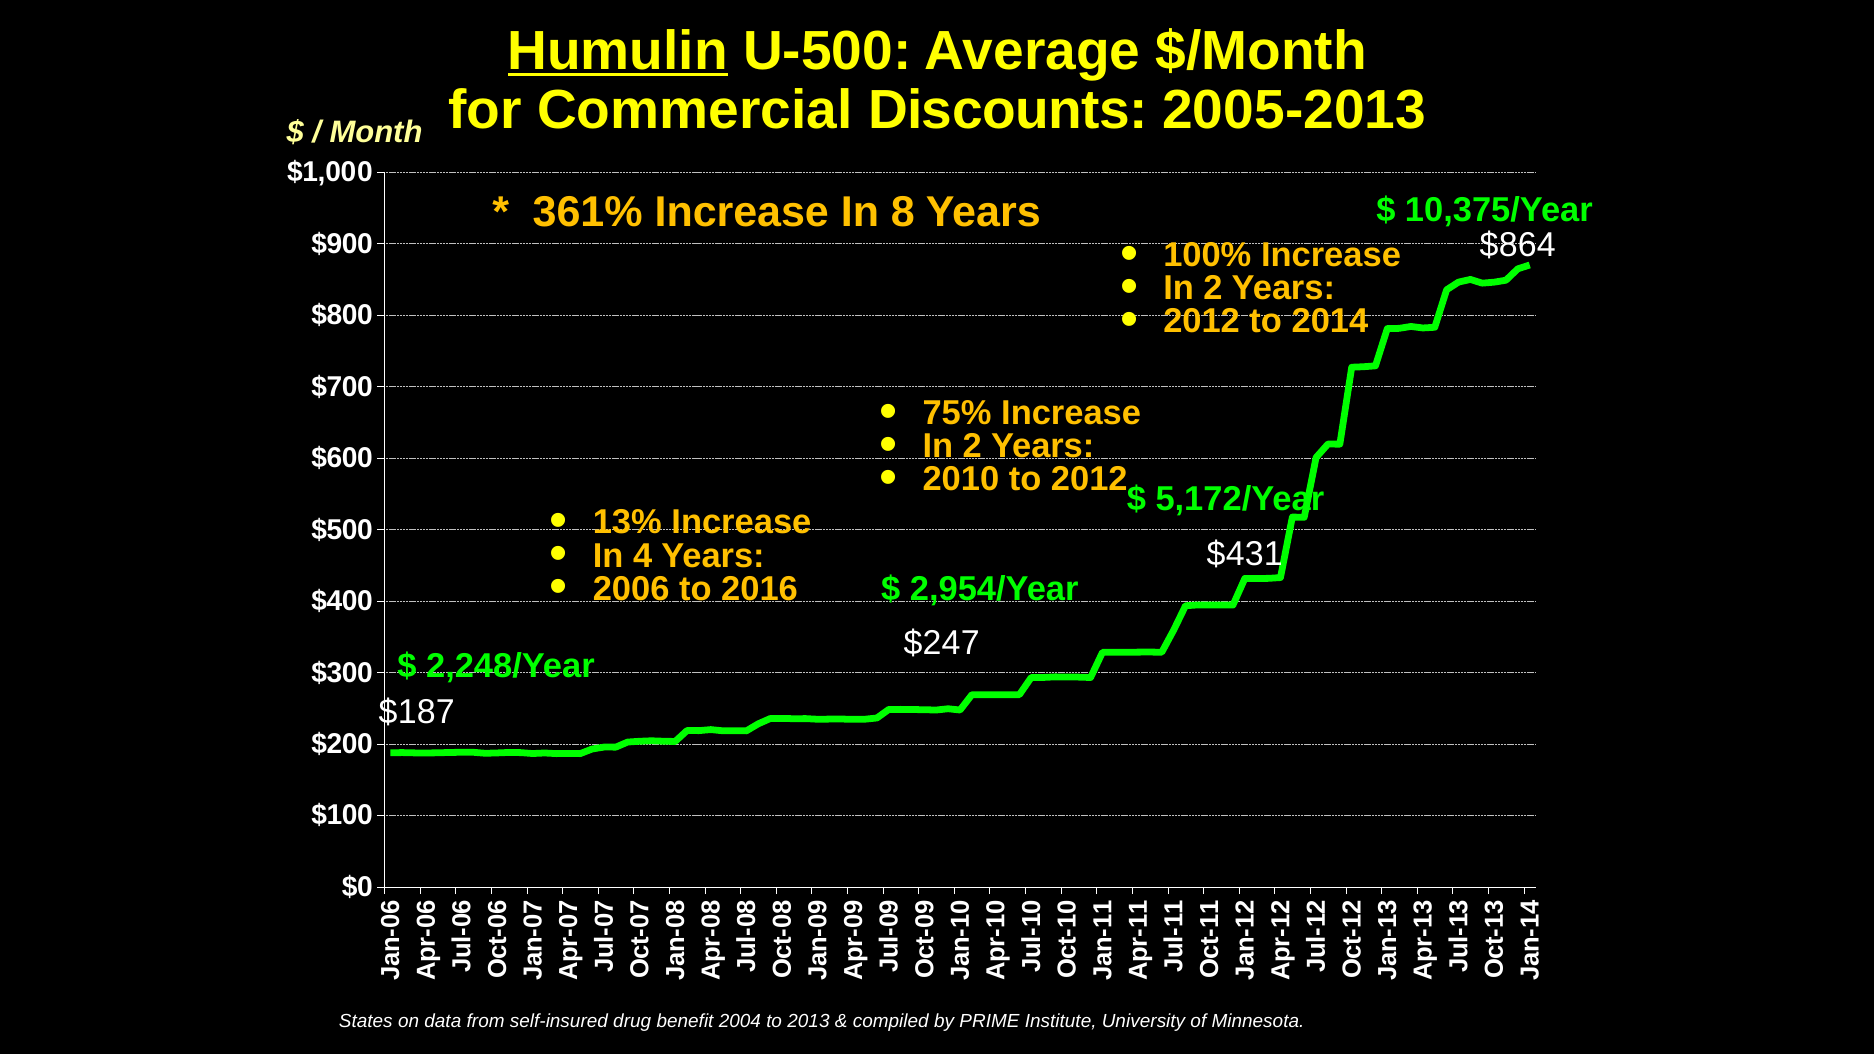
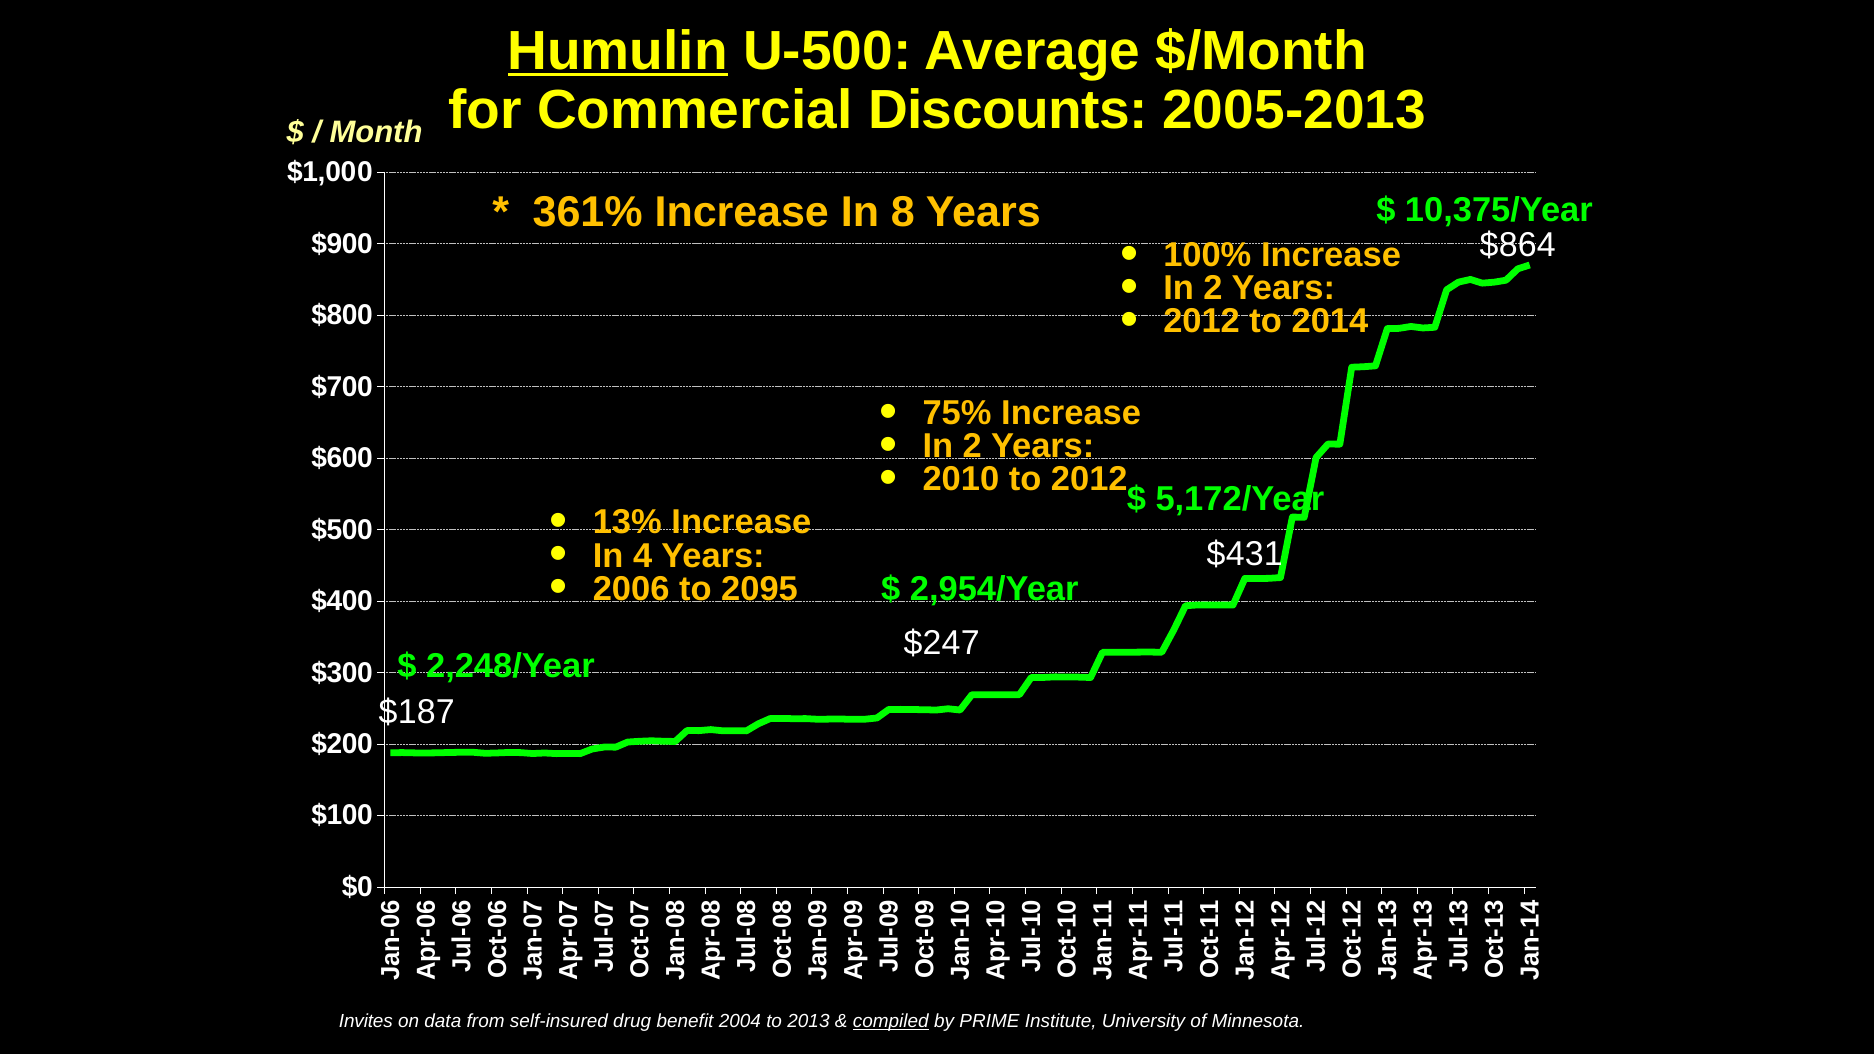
2016: 2016 -> 2095
States: States -> Invites
compiled underline: none -> present
